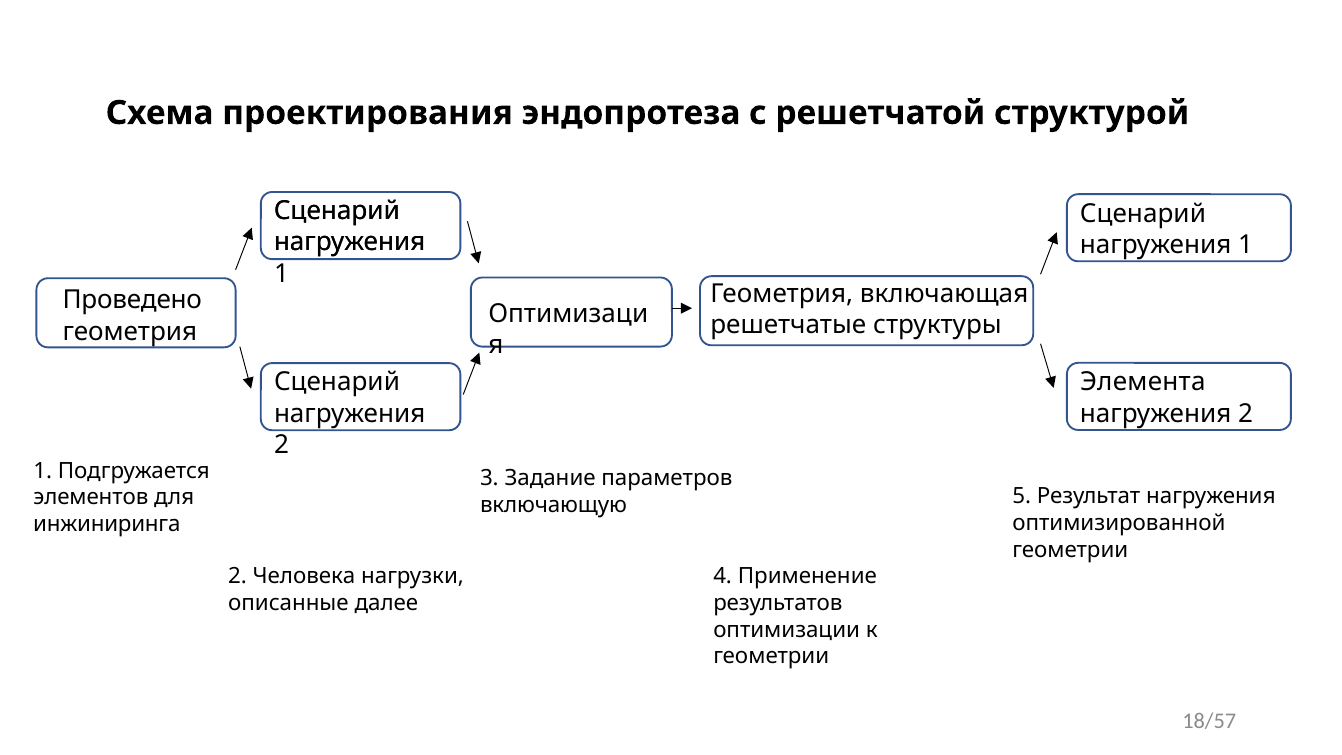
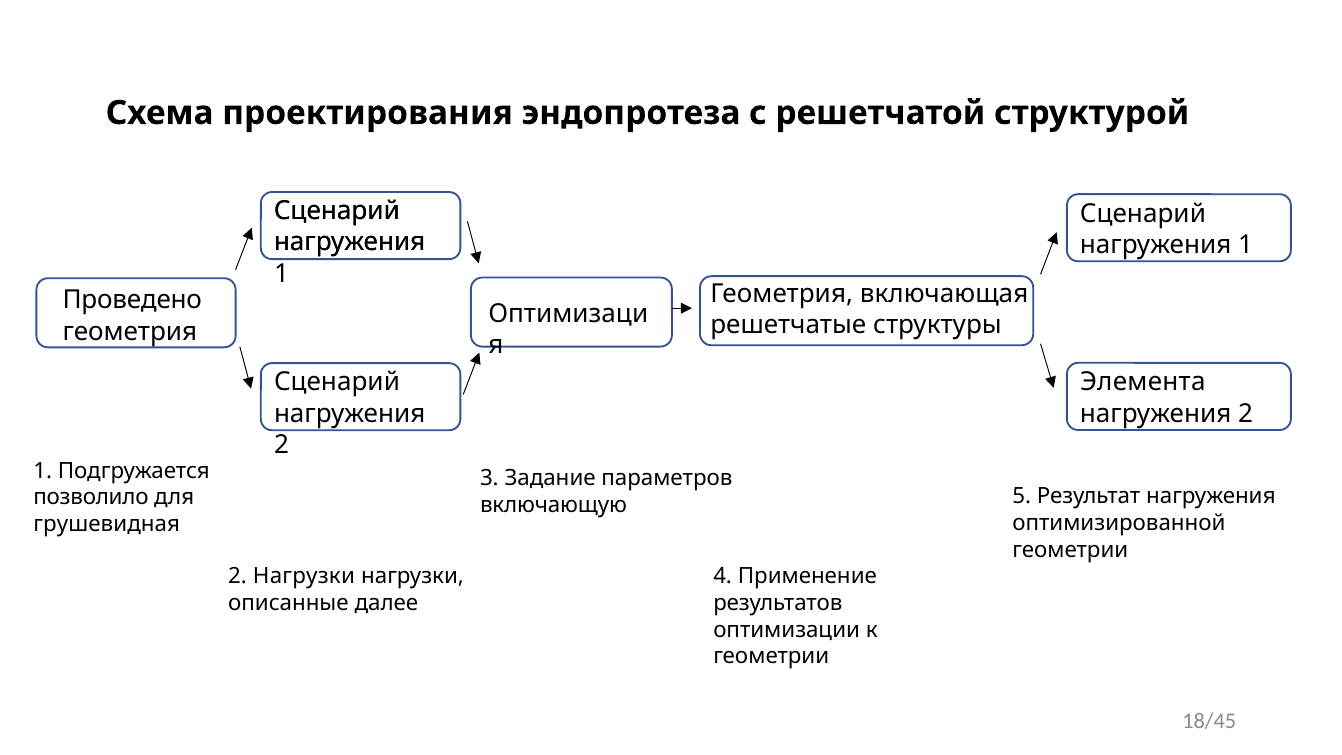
элементов: элементов -> позволило
инжиниринга: инжиниринга -> грушевидная
2 Человека: Человека -> Нагрузки
18/57: 18/57 -> 18/45
